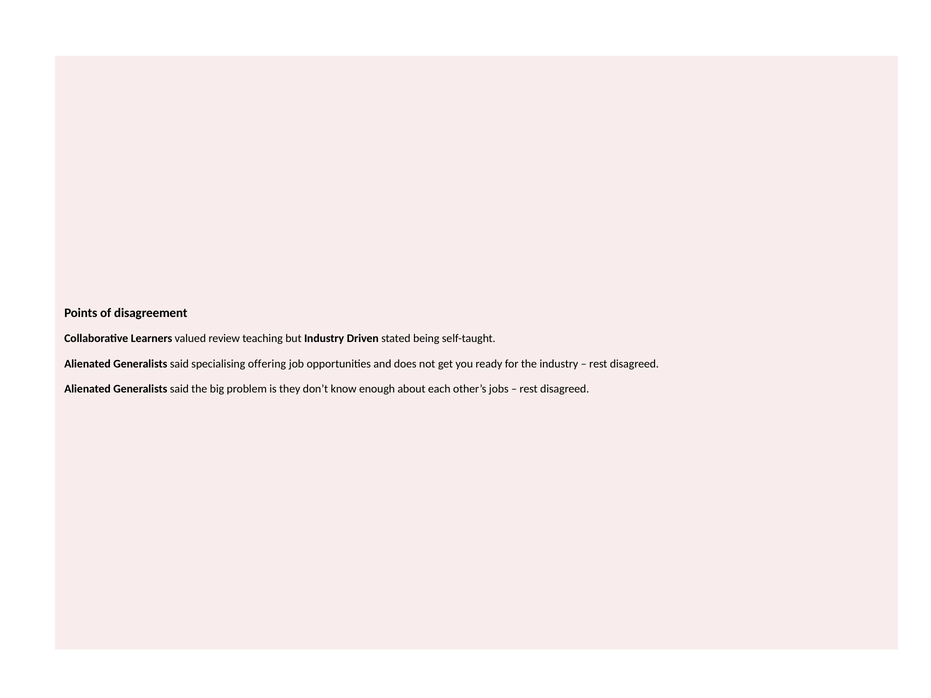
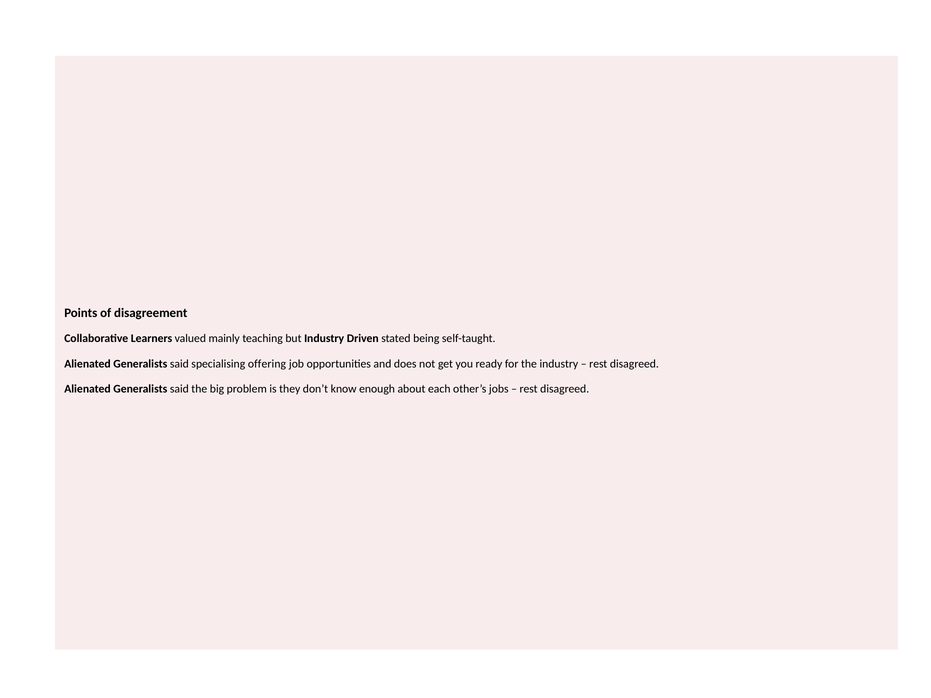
review: review -> mainly
